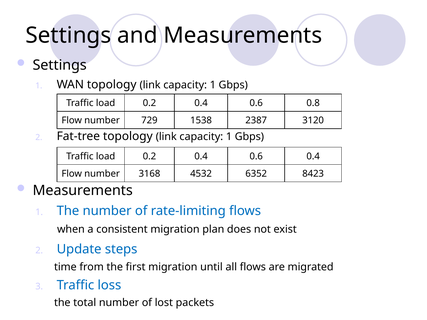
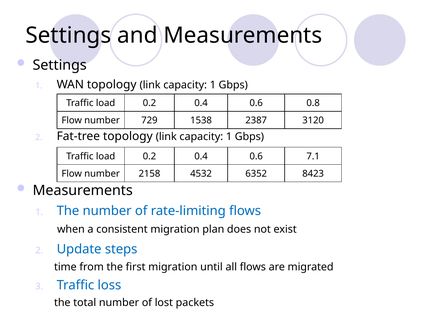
0.6 0.4: 0.4 -> 7.1
3168: 3168 -> 2158
